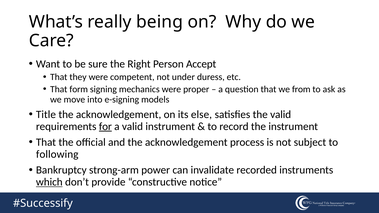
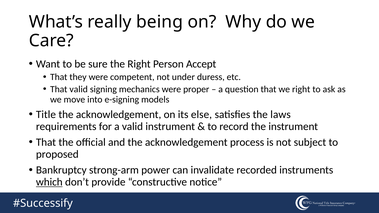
That form: form -> valid
we from: from -> right
the valid: valid -> laws
for underline: present -> none
following: following -> proposed
